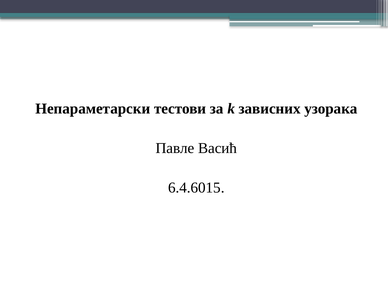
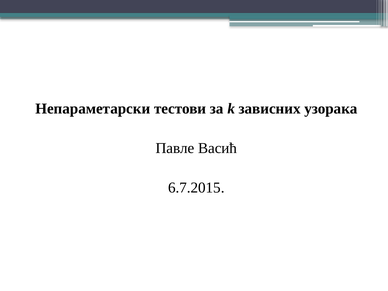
6.4.6015: 6.4.6015 -> 6.7.2015
